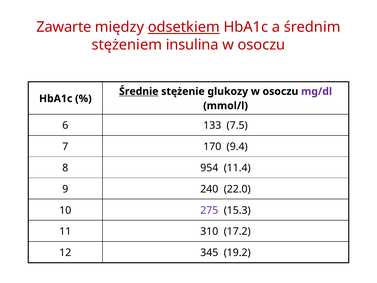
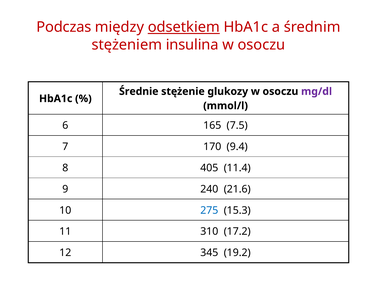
Zawarte: Zawarte -> Podczas
Średnie underline: present -> none
133: 133 -> 165
954: 954 -> 405
22.0: 22.0 -> 21.6
275 colour: purple -> blue
